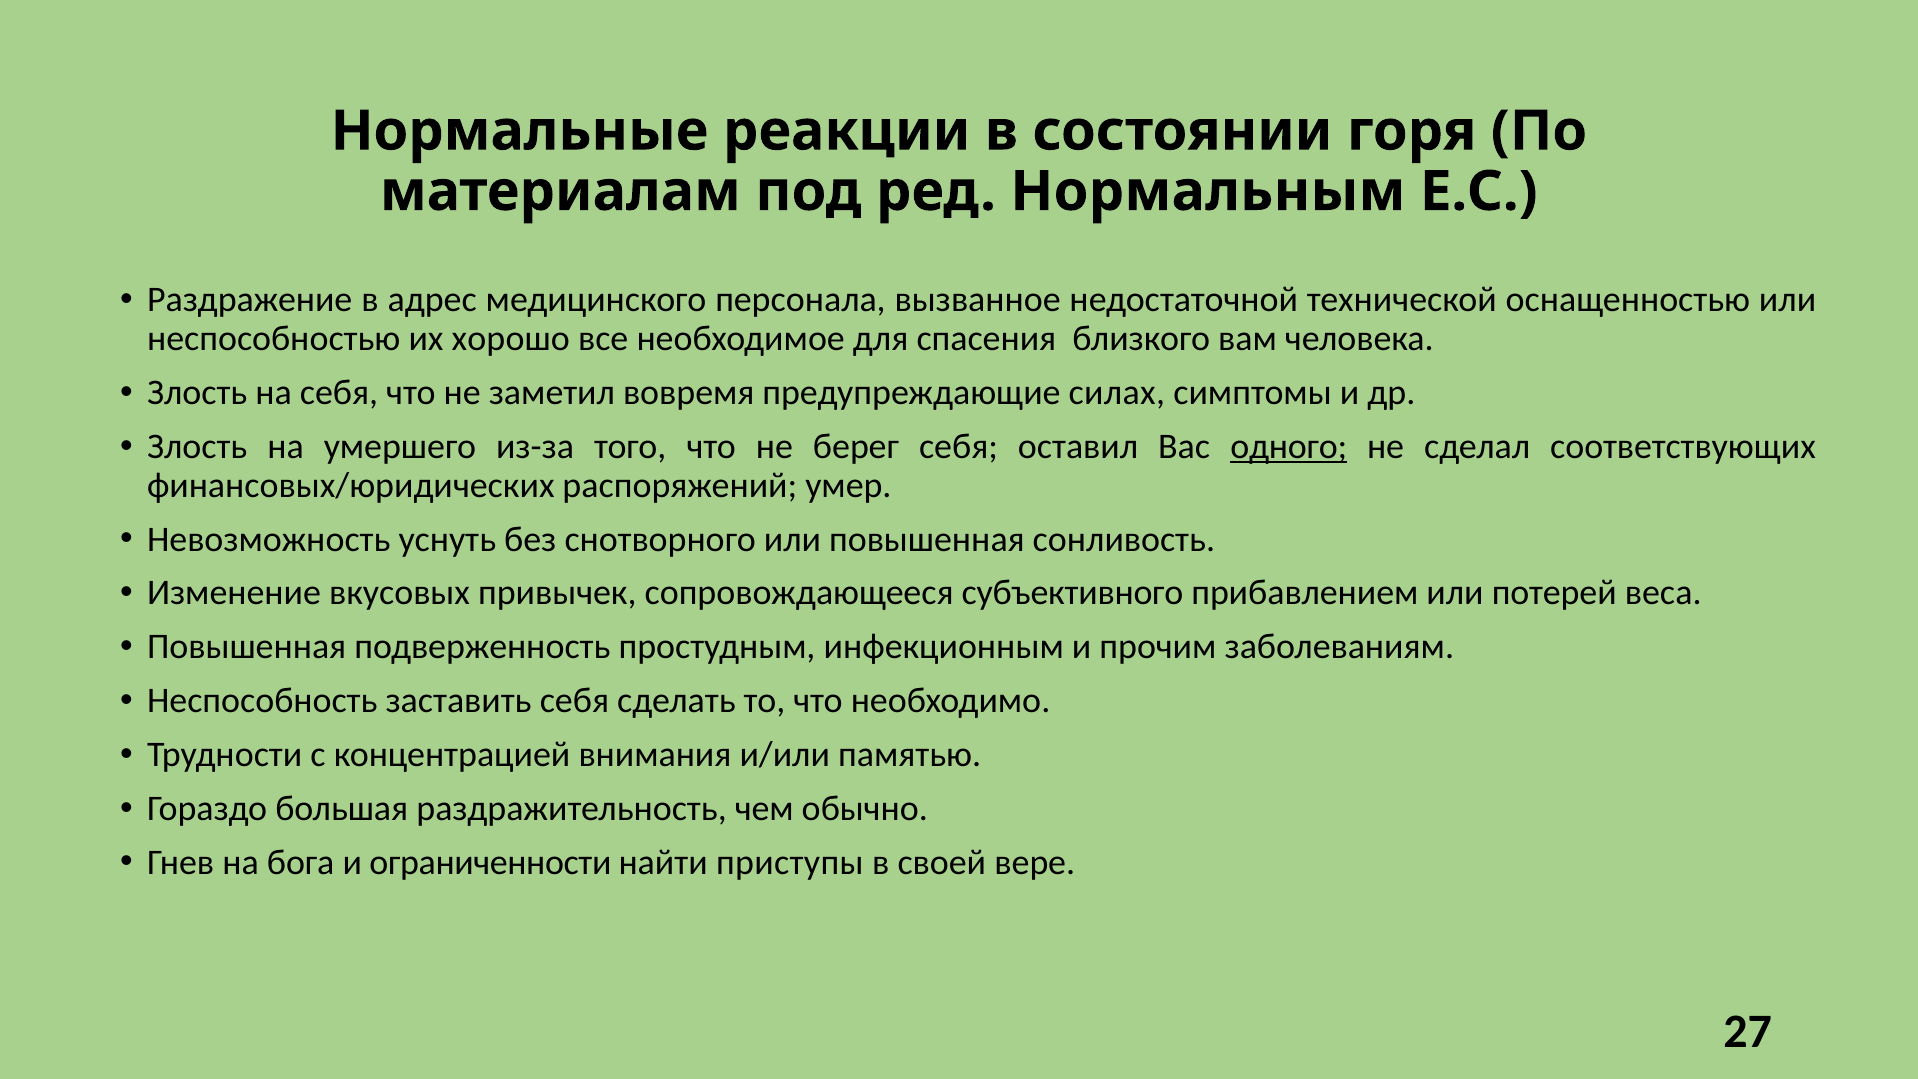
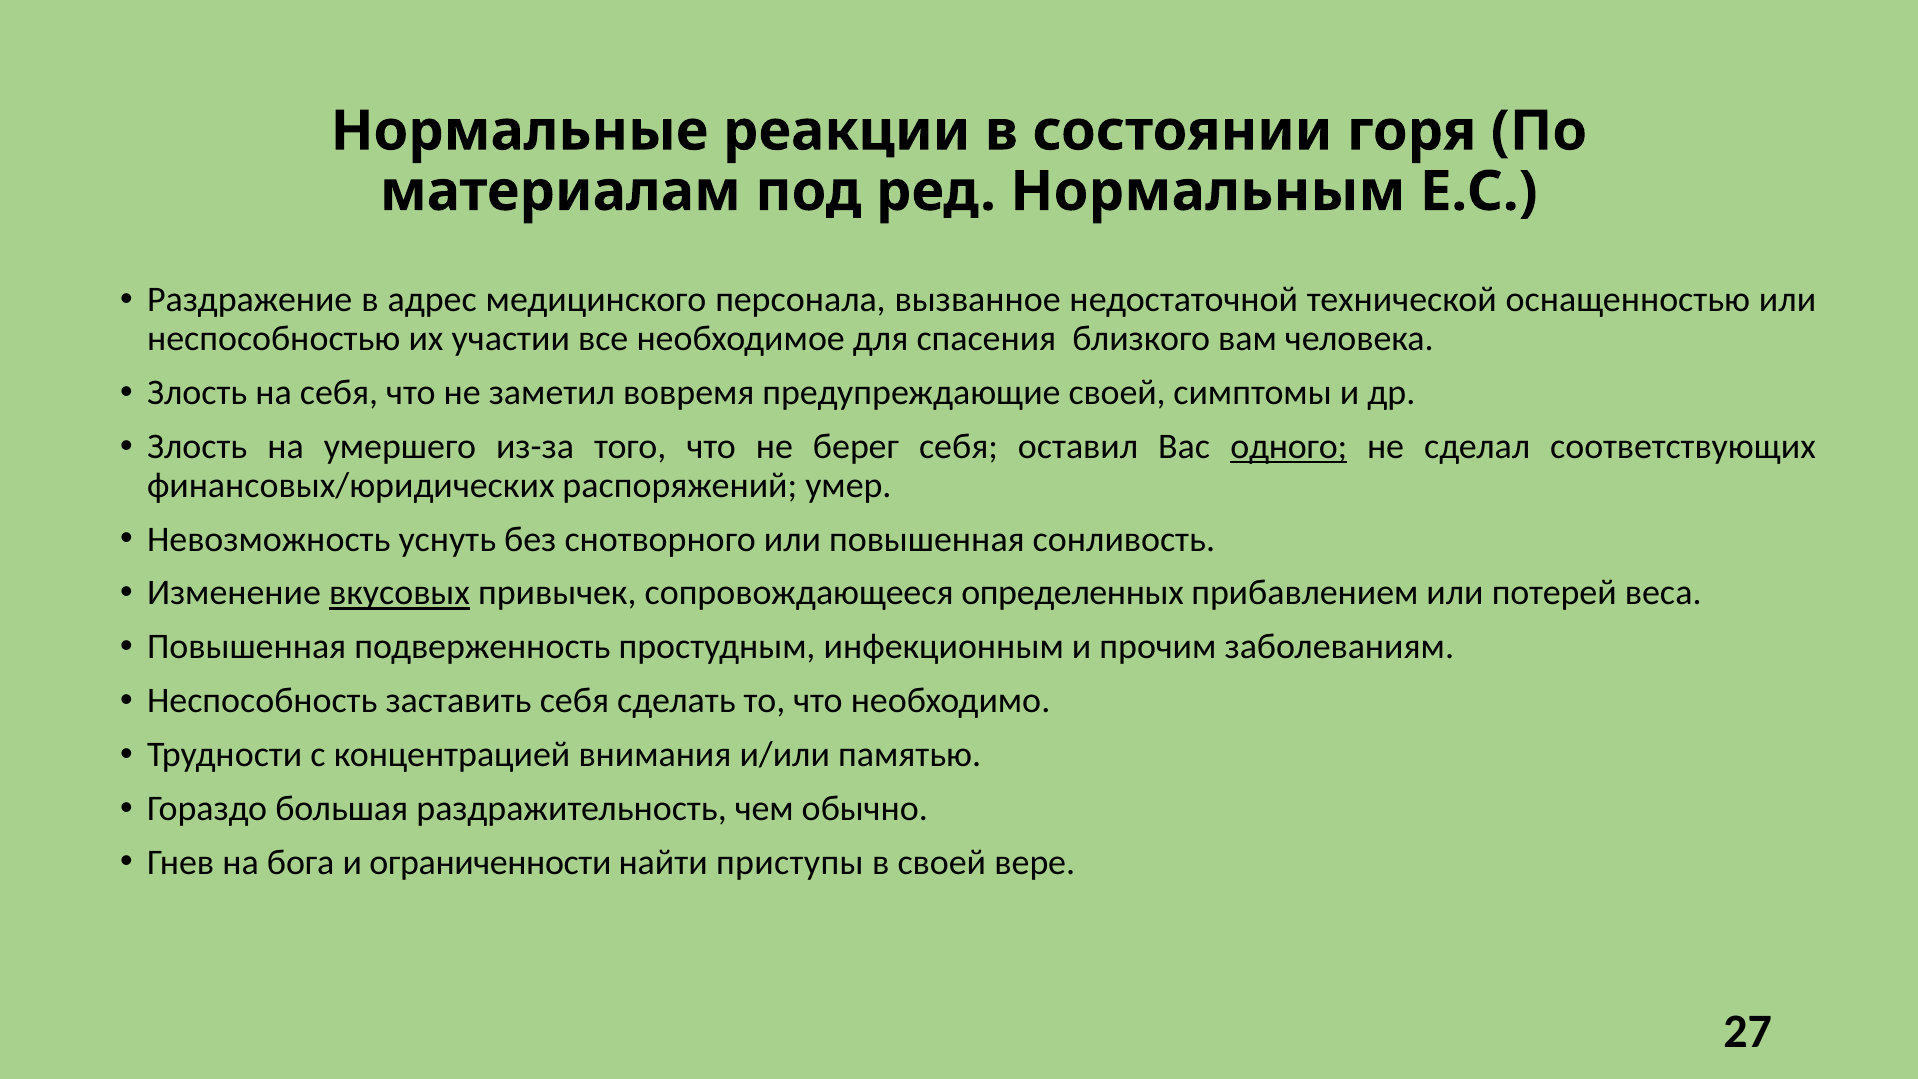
хорошо: хорошо -> участии
предупреждающие силах: силах -> своей
вкусовых underline: none -> present
субъективного: субъективного -> определенных
